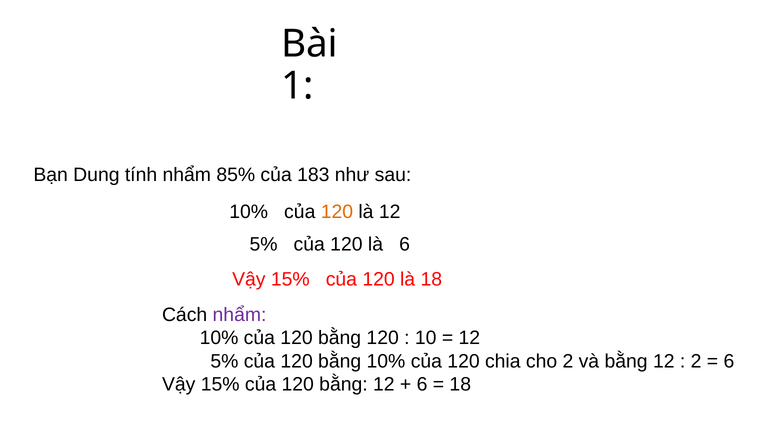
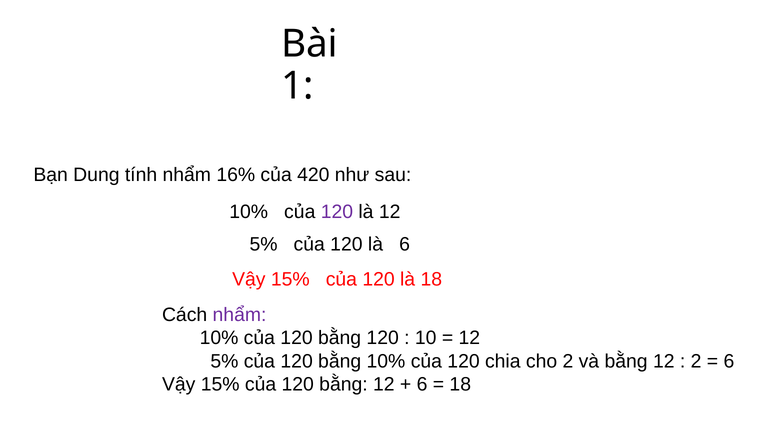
85%: 85% -> 16%
183: 183 -> 420
120 at (337, 212) colour: orange -> purple
